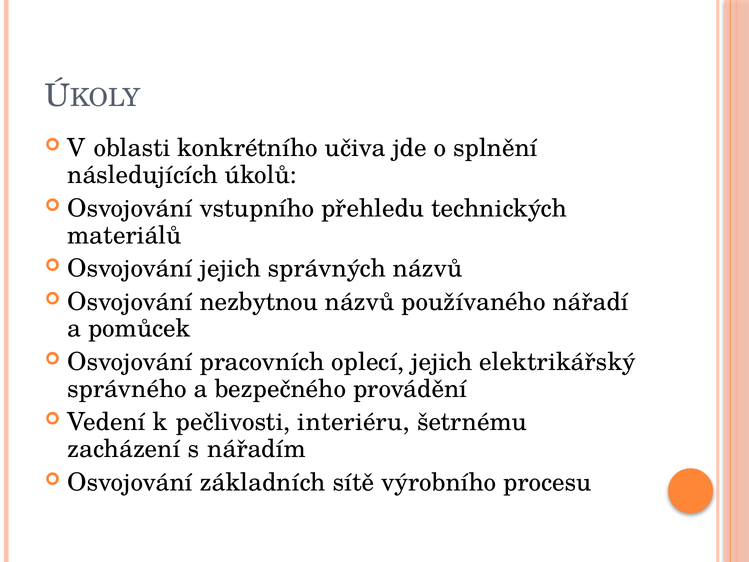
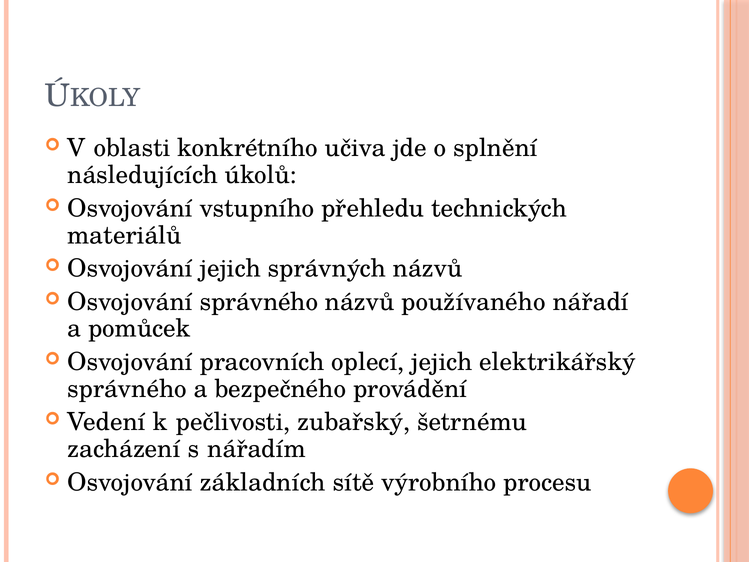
Osvojování nezbytnou: nezbytnou -> správného
interiéru: interiéru -> zubařský
